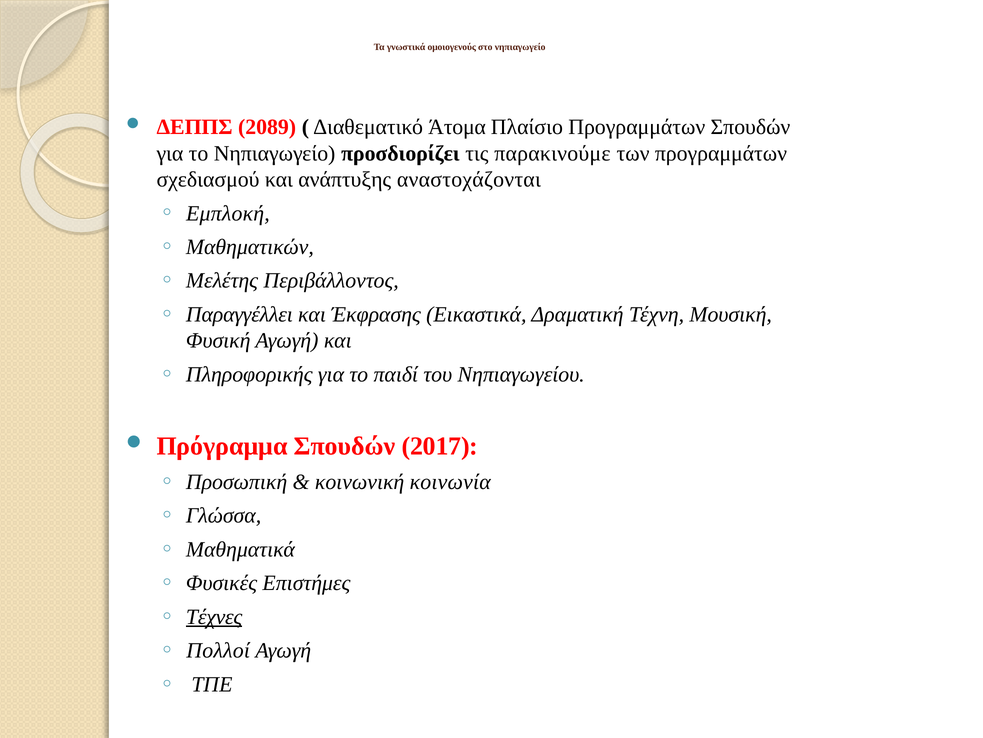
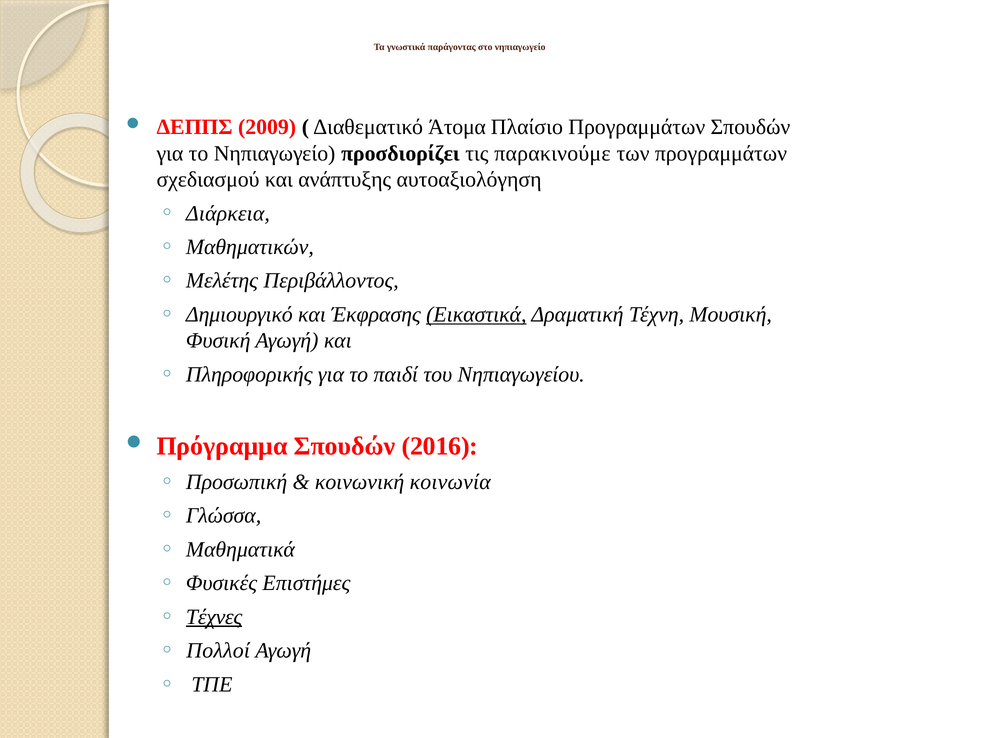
ομοιογενούς: ομοιογενούς -> παράγοντας
2089: 2089 -> 2009
αναστοχάζονται: αναστοχάζονται -> αυτοαξιολόγηση
Εμπλοκή: Εμπλοκή -> Διάρκεια
Παραγγέλλει: Παραγγέλλει -> Δημιουργικό
Εικαστικά underline: none -> present
2017: 2017 -> 2016
